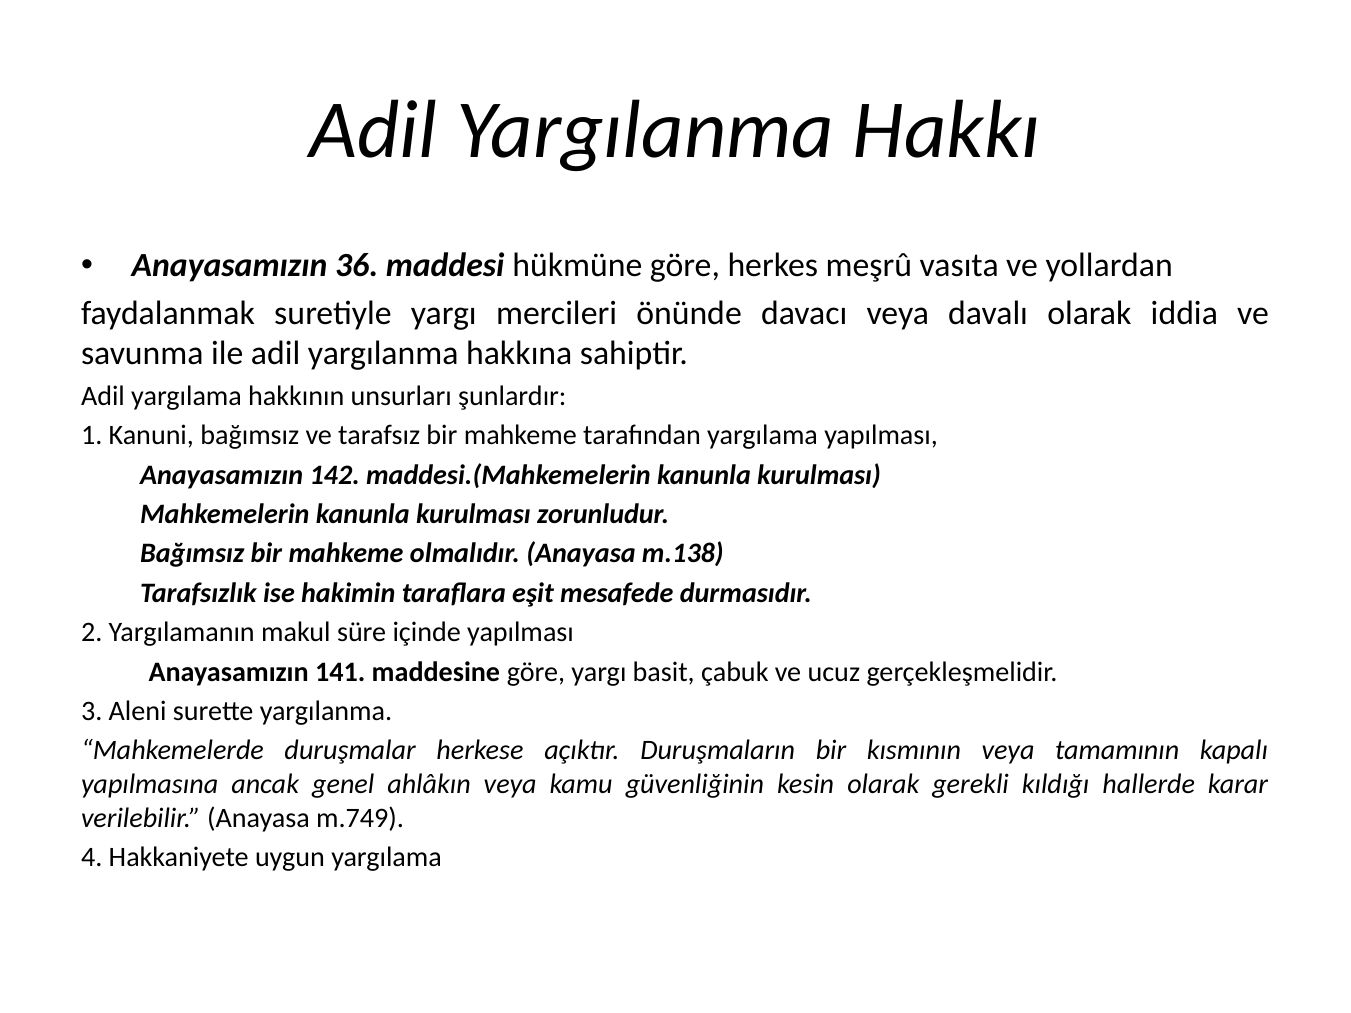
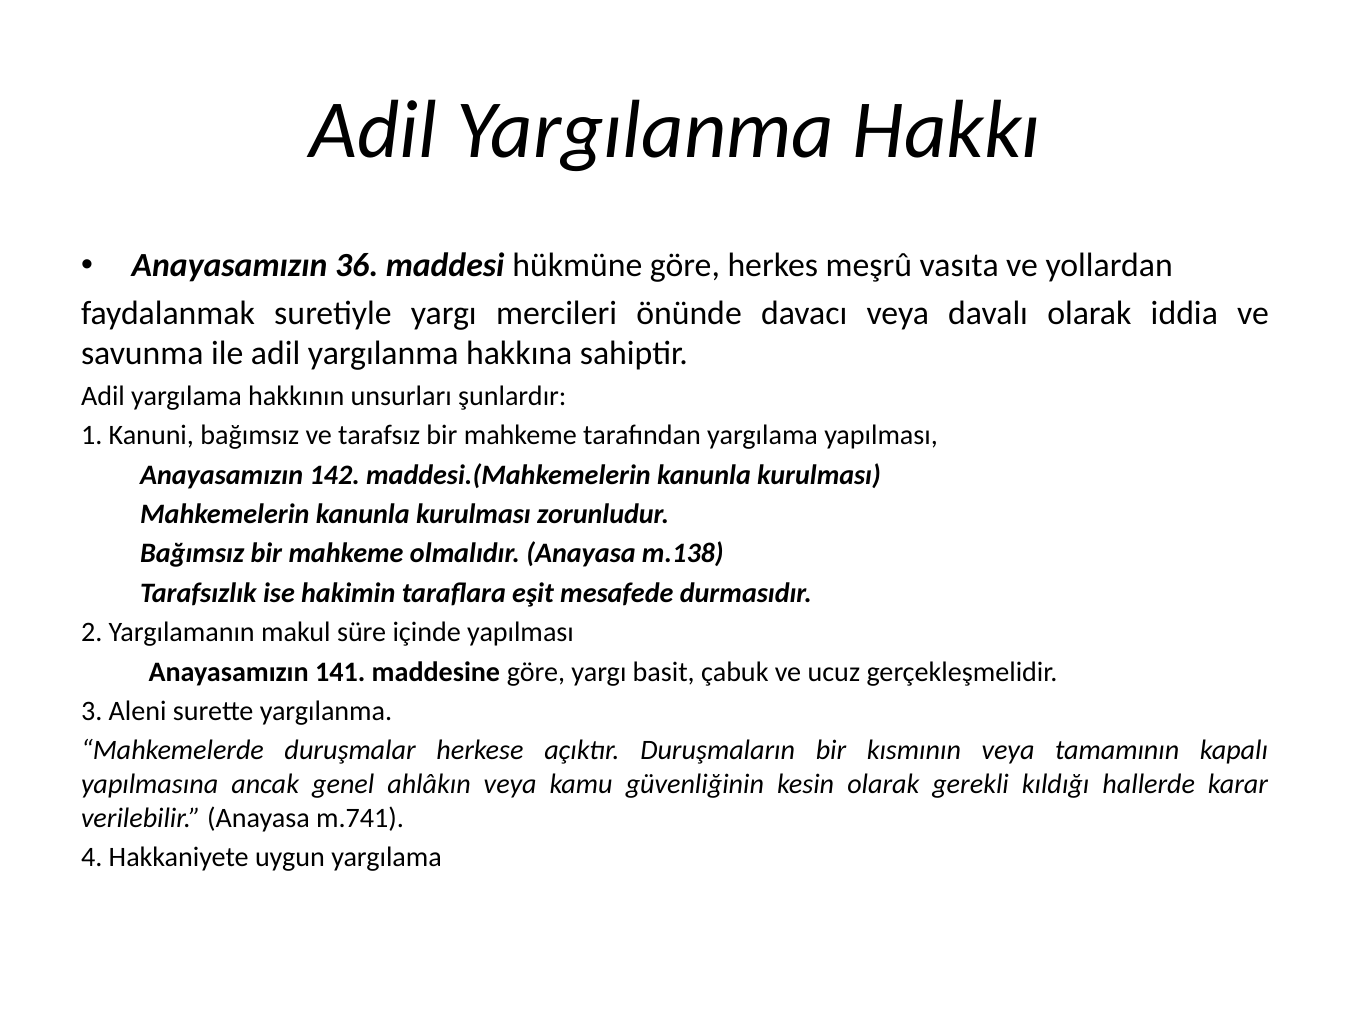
m.749: m.749 -> m.741
